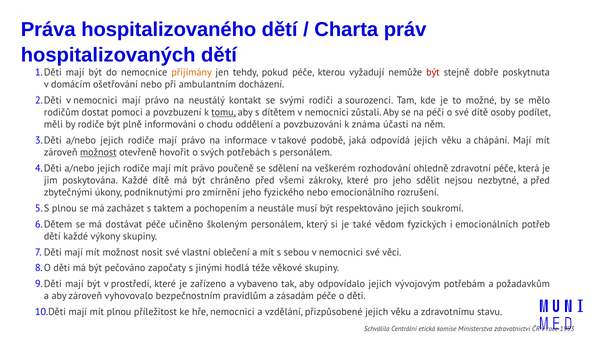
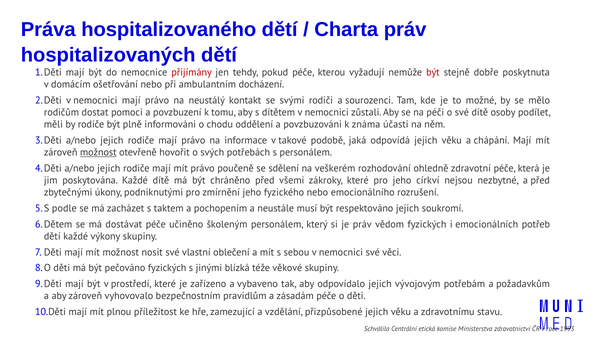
přijímány colour: orange -> red
tomu underline: present -> none
sdělit: sdělit -> církví
plnou at (64, 209): plnou -> podle
je také: také -> práv
pečováno započaty: započaty -> fyzických
hodlá: hodlá -> blízká
hře nemocnici: nemocnici -> zamezující
